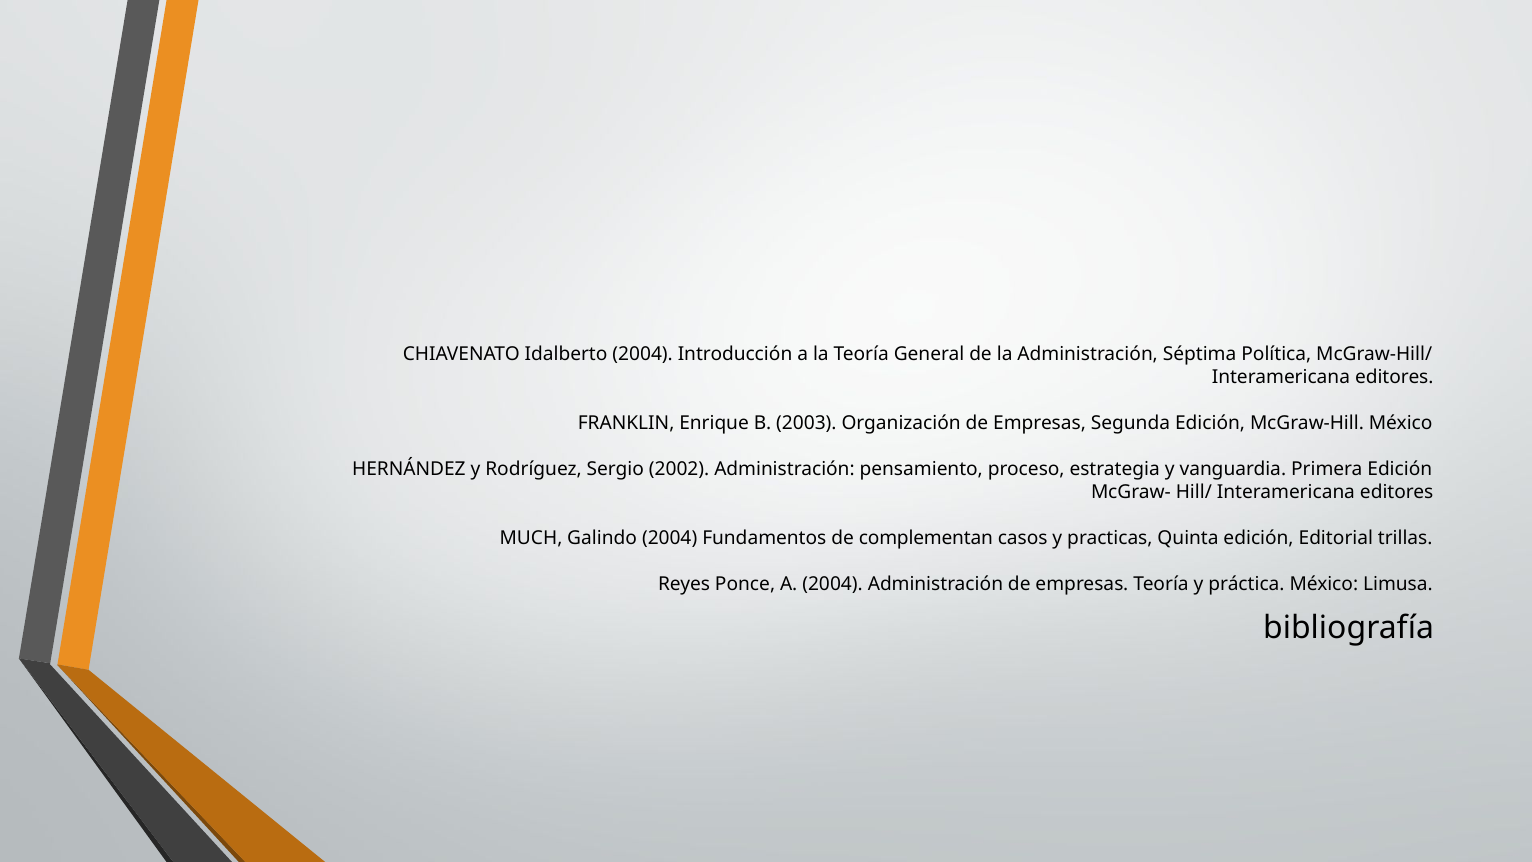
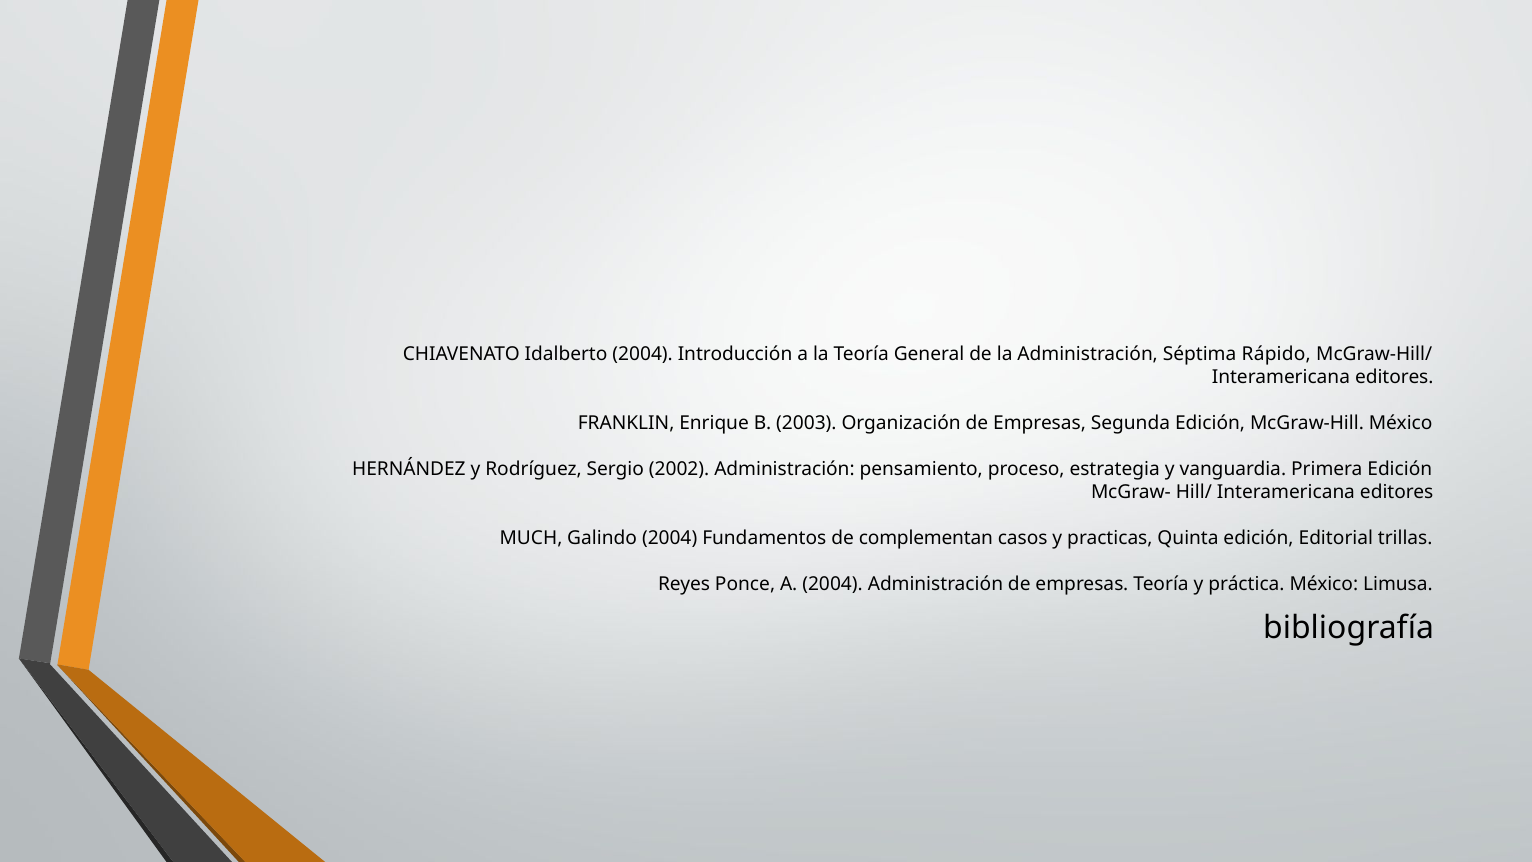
Política: Política -> Rápido
